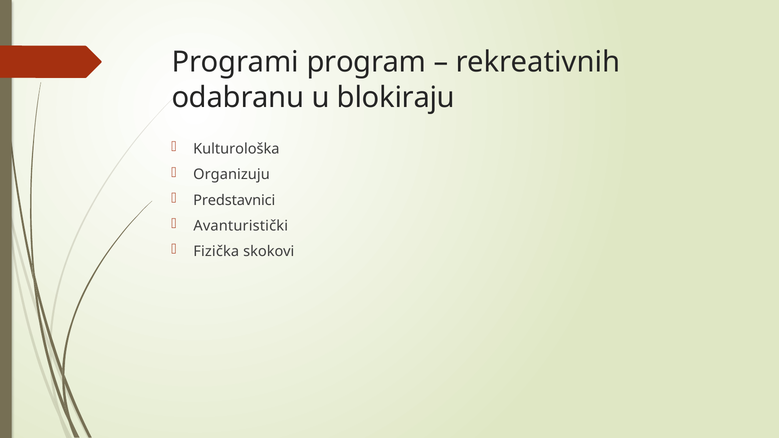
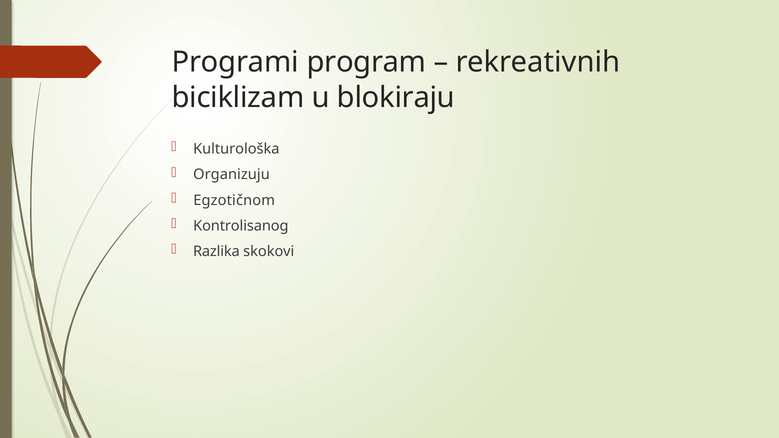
odabranu: odabranu -> biciklizam
Predstavnici: Predstavnici -> Egzotičnom
Avanturistički: Avanturistički -> Kontrolisanog
Fizička: Fizička -> Razlika
